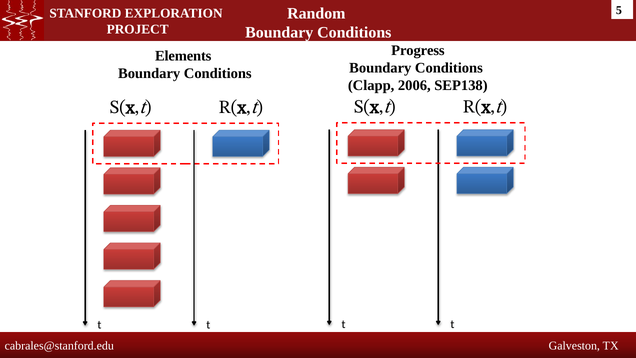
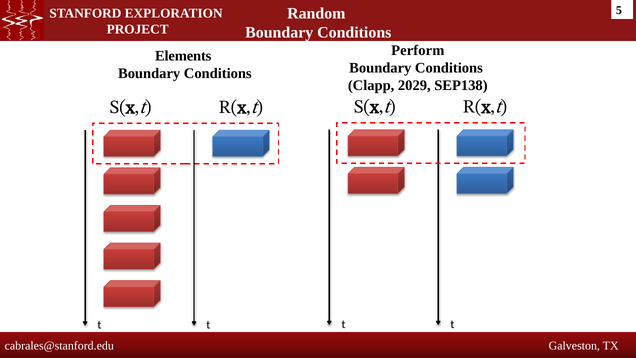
Progress: Progress -> Perform
2006: 2006 -> 2029
